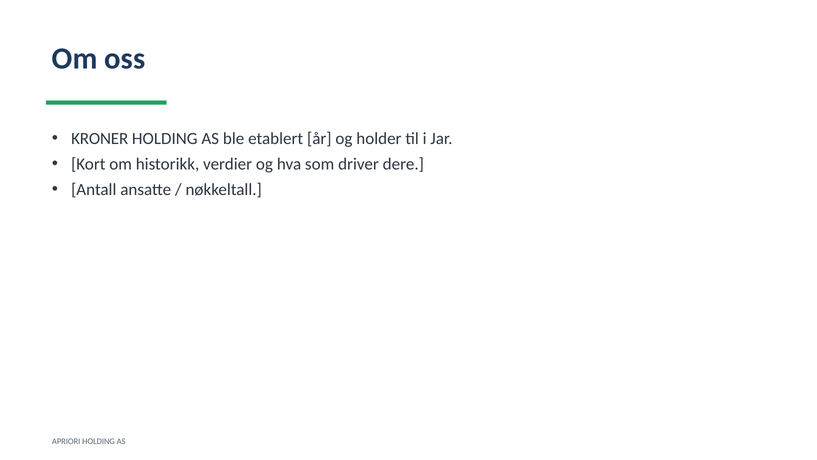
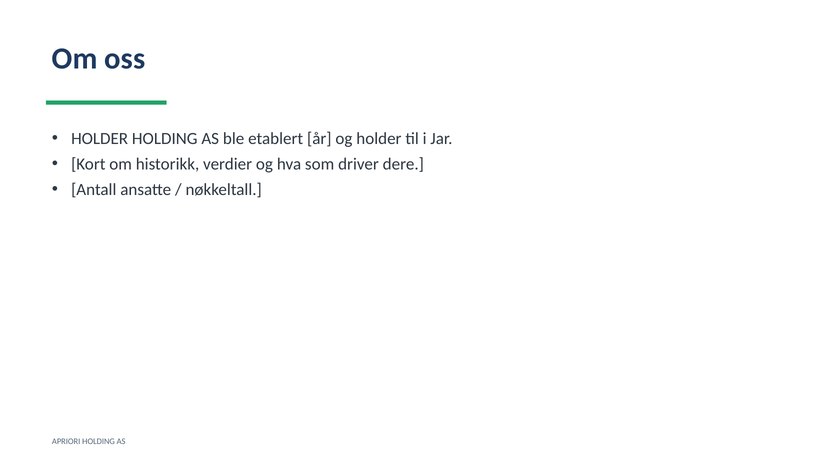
KRONER at (100, 138): KRONER -> HOLDER
